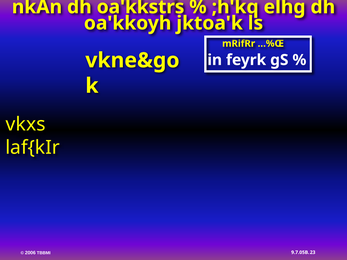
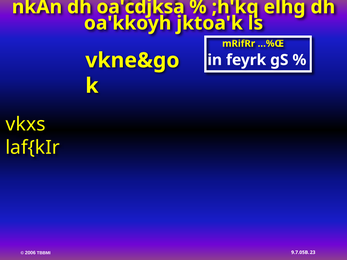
oa'kkstrs: oa'kkstrs -> oa'cdjksa
